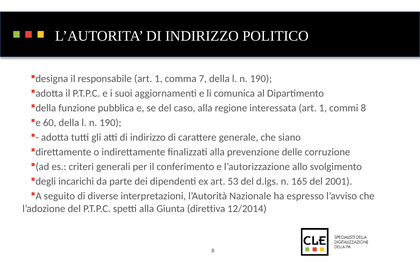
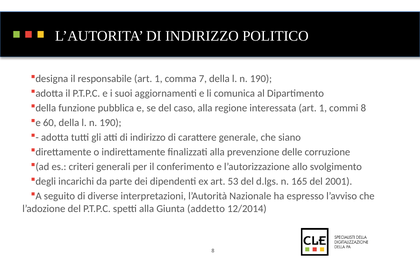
direttiva: direttiva -> addetto
